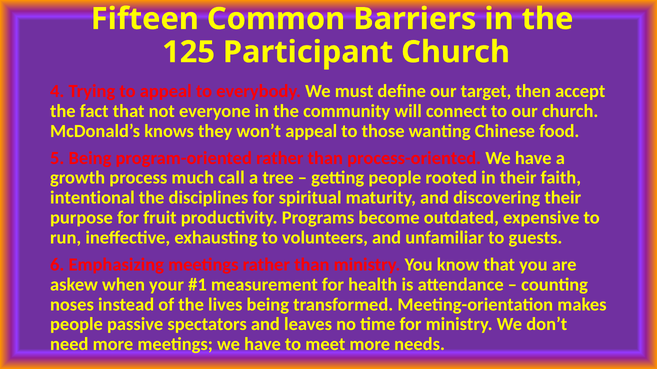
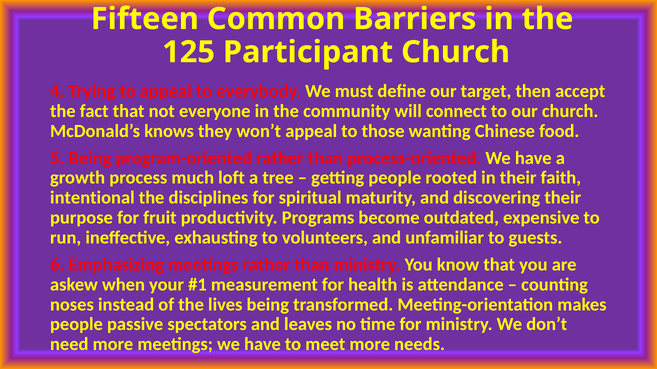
call: call -> loft
